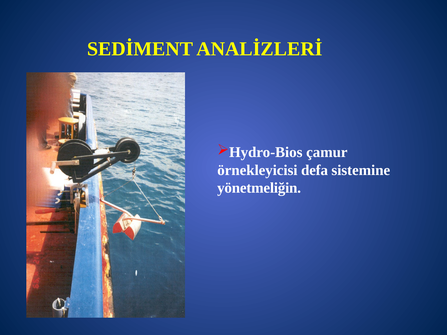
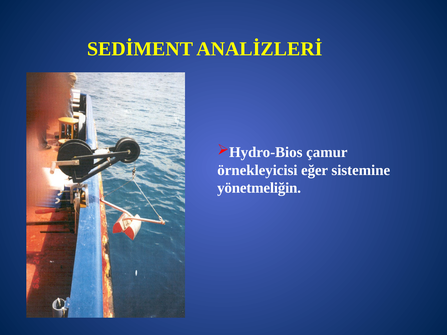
defa: defa -> eğer
